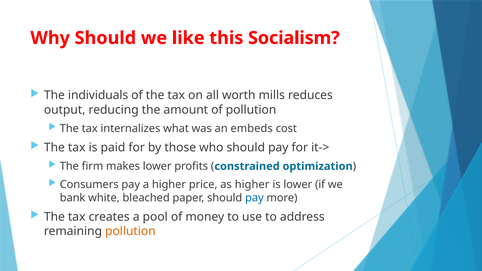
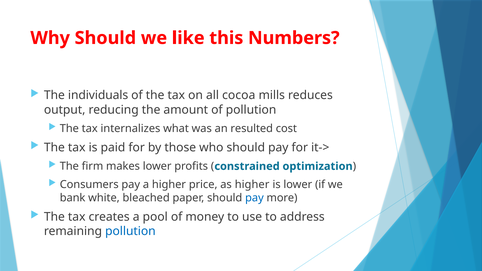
Socialism: Socialism -> Numbers
worth: worth -> cocoa
embeds: embeds -> resulted
pollution at (130, 231) colour: orange -> blue
